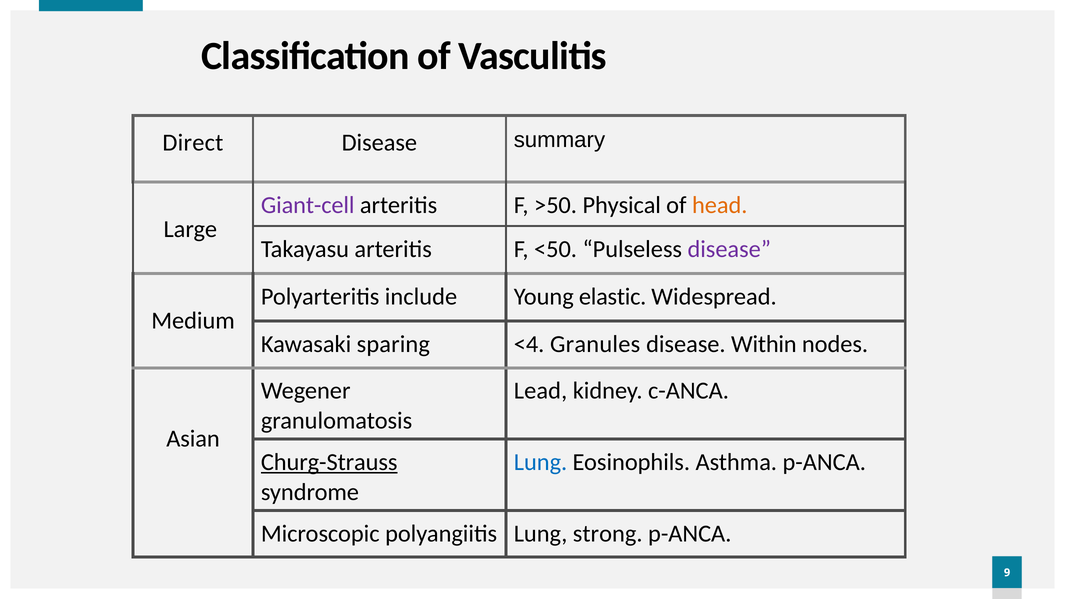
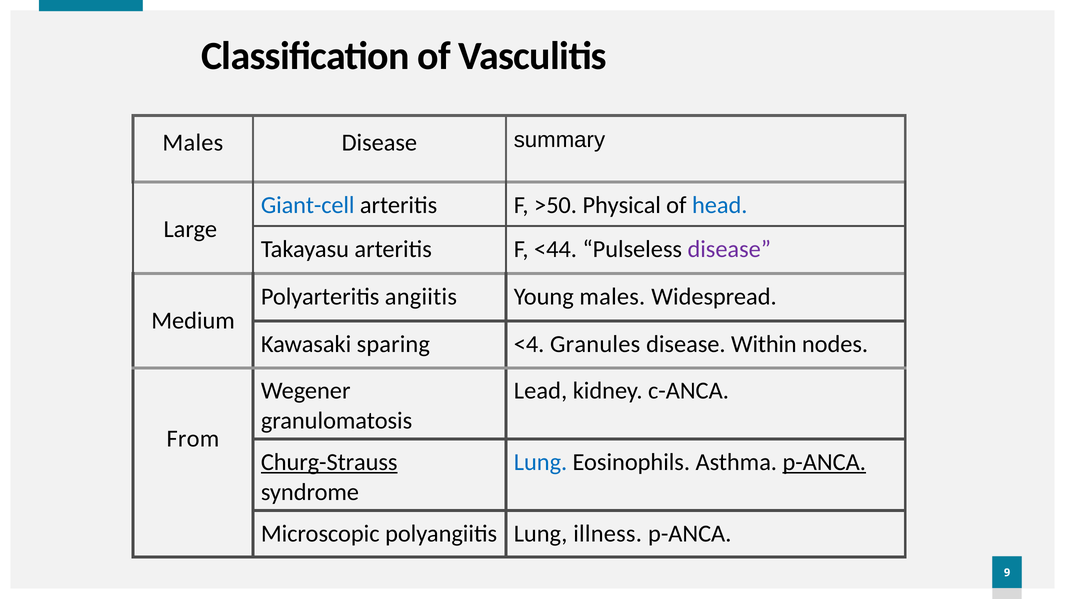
Direct at (193, 142): Direct -> Males
Giant-cell colour: purple -> blue
head colour: orange -> blue
<50: <50 -> <44
include: include -> angiitis
Young elastic: elastic -> males
Asian: Asian -> From
p-ANCA at (824, 462) underline: none -> present
strong: strong -> illness
